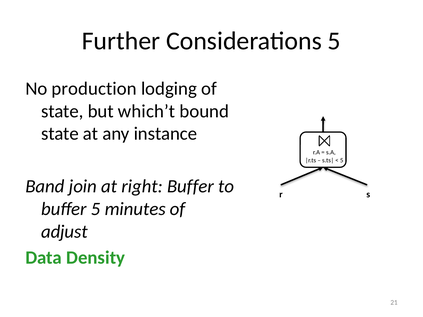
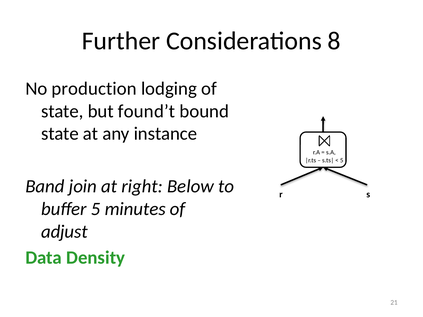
Considerations 5: 5 -> 8
which’t: which’t -> found’t
right Buffer: Buffer -> Below
